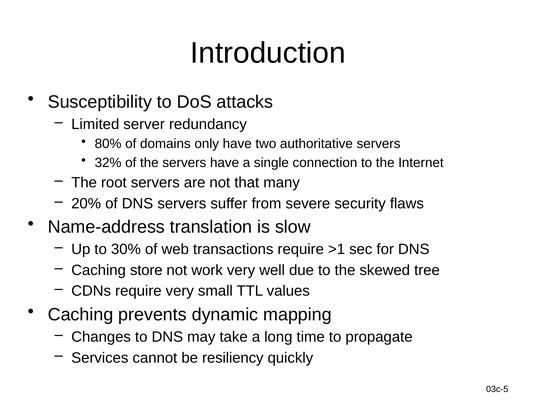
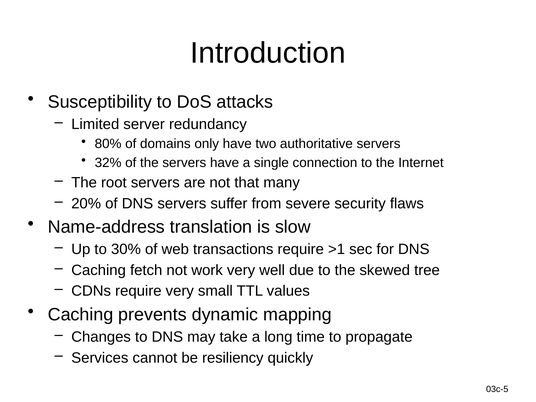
store: store -> fetch
